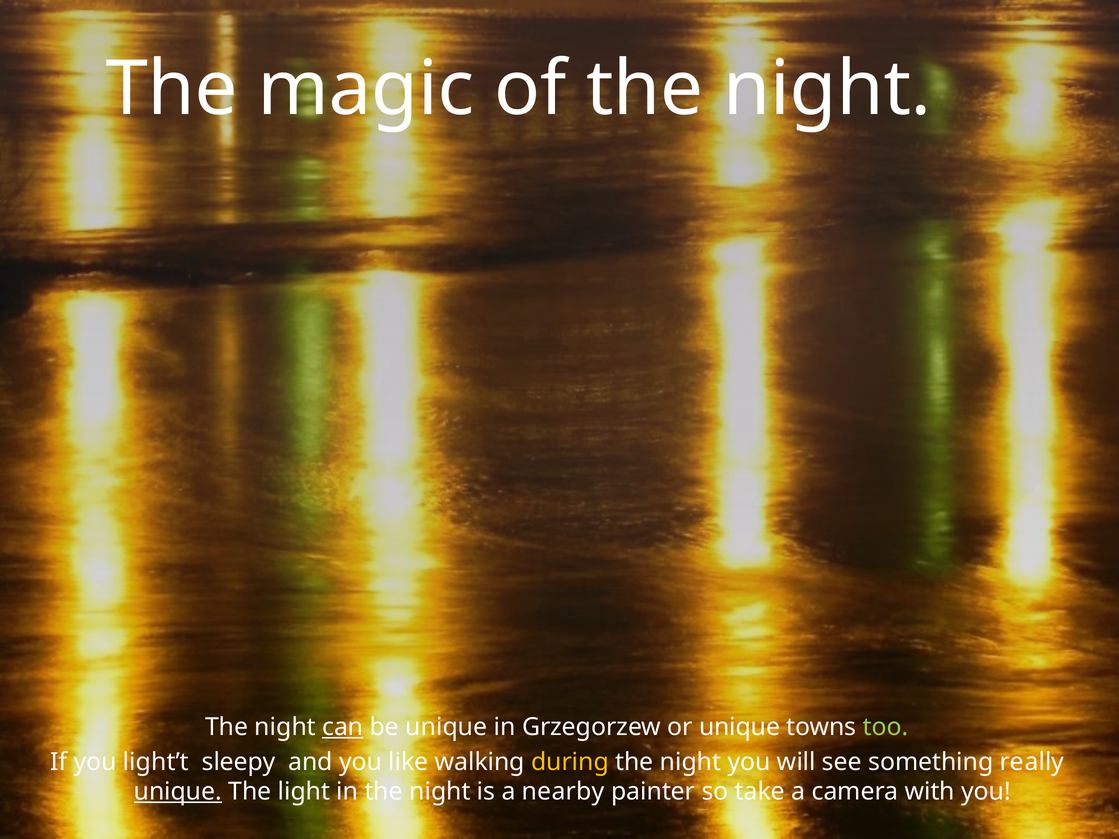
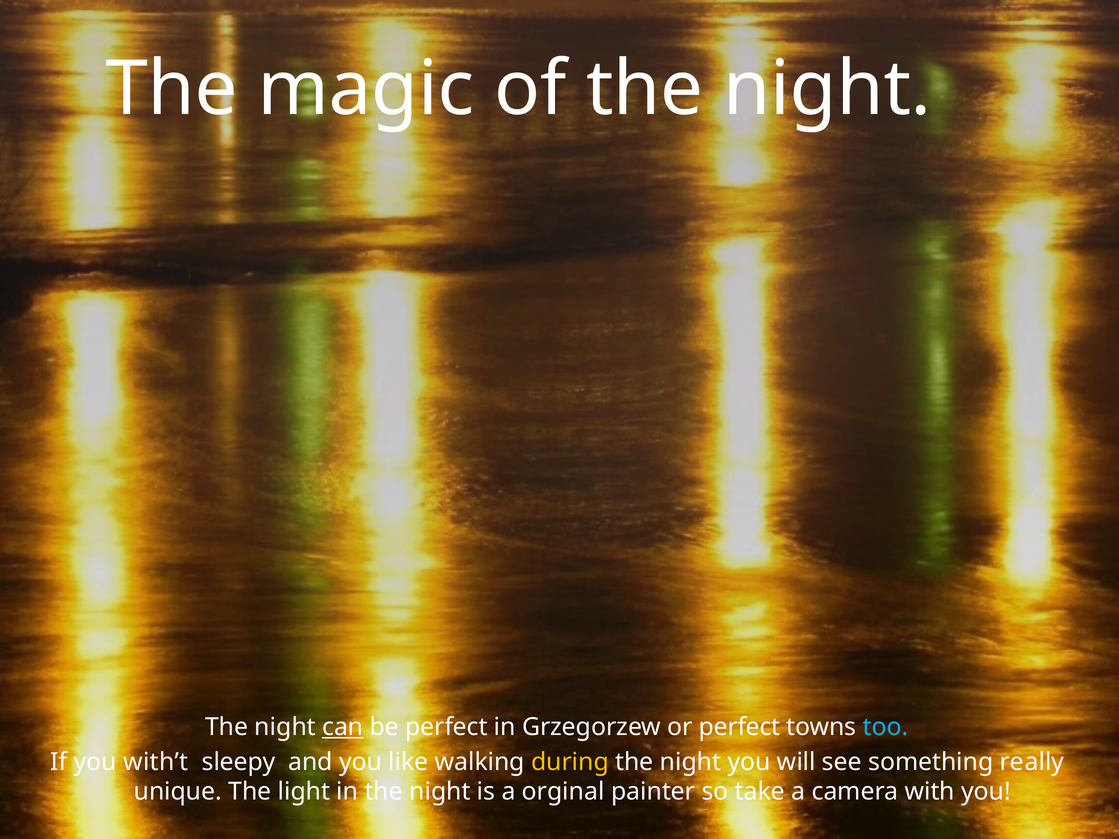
be unique: unique -> perfect
or unique: unique -> perfect
too colour: light green -> light blue
light’t: light’t -> with’t
unique at (178, 792) underline: present -> none
nearby: nearby -> orginal
